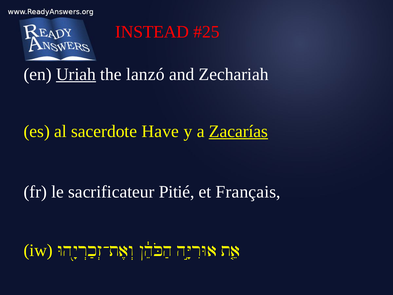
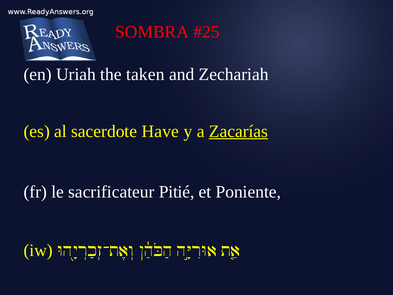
INSTEAD: INSTEAD -> SOMBRA
Uriah underline: present -> none
lanzó: lanzó -> taken
Français: Français -> Poniente
